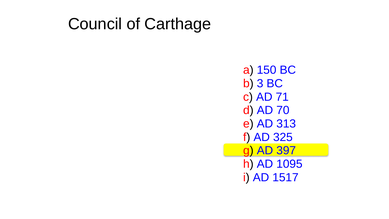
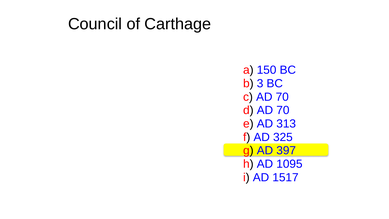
c AD 71: 71 -> 70
